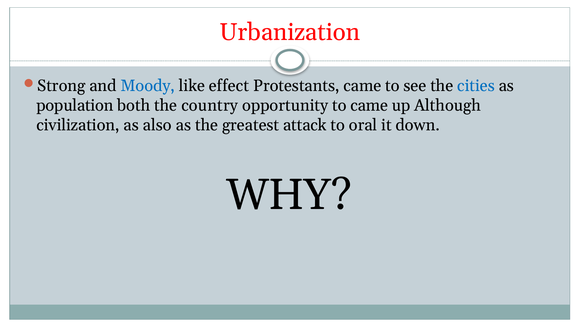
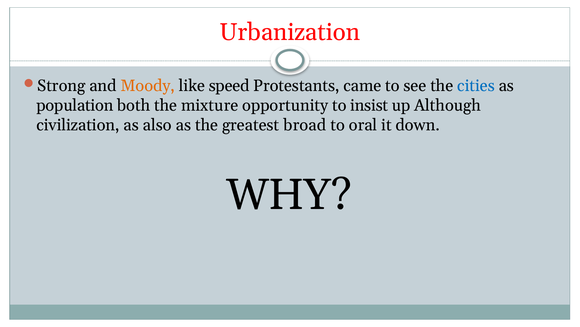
Moody colour: blue -> orange
effect: effect -> speed
country: country -> mixture
to came: came -> insist
attack: attack -> broad
